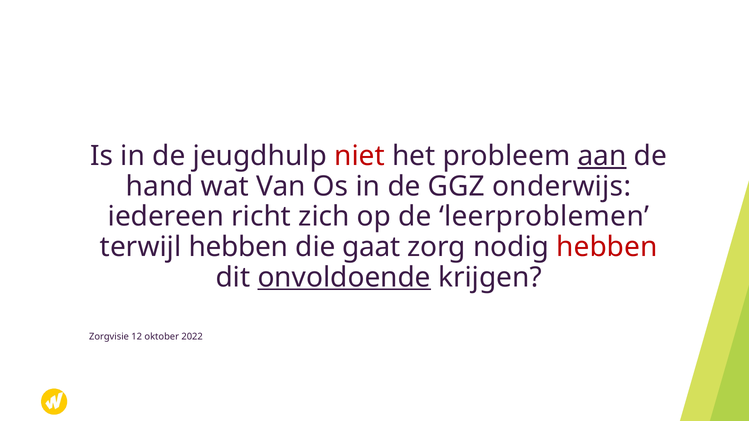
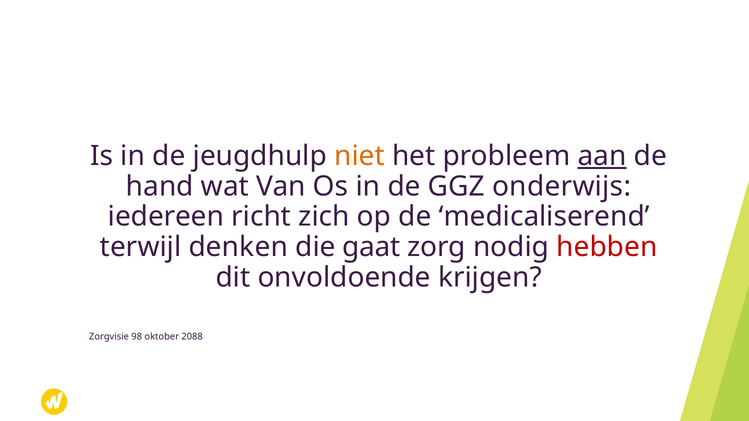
niet colour: red -> orange
leerproblemen: leerproblemen -> medicaliserend
terwijl hebben: hebben -> denken
onvoldoende underline: present -> none
12: 12 -> 98
2022: 2022 -> 2088
